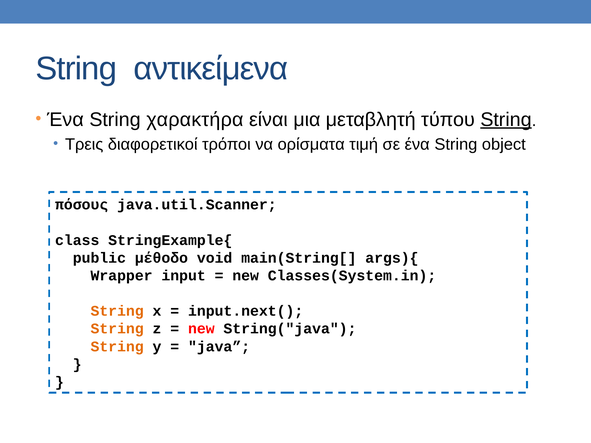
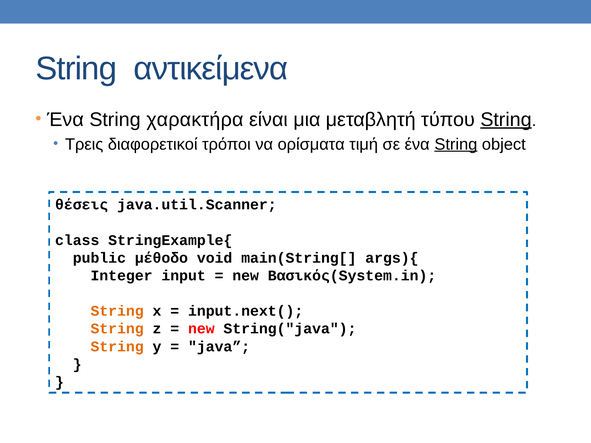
String at (456, 144) underline: none -> present
πόσους: πόσους -> θέσεις
Wrapper: Wrapper -> Integer
Classes(System.in: Classes(System.in -> Βασικός(System.in
